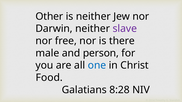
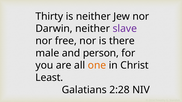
Other: Other -> Thirty
one colour: blue -> orange
Food: Food -> Least
8:28: 8:28 -> 2:28
